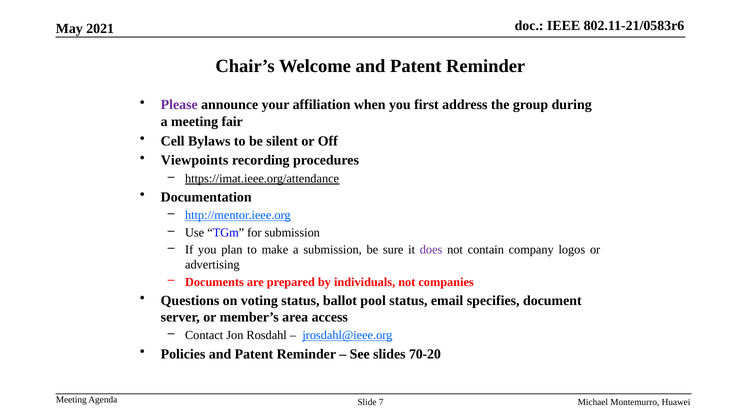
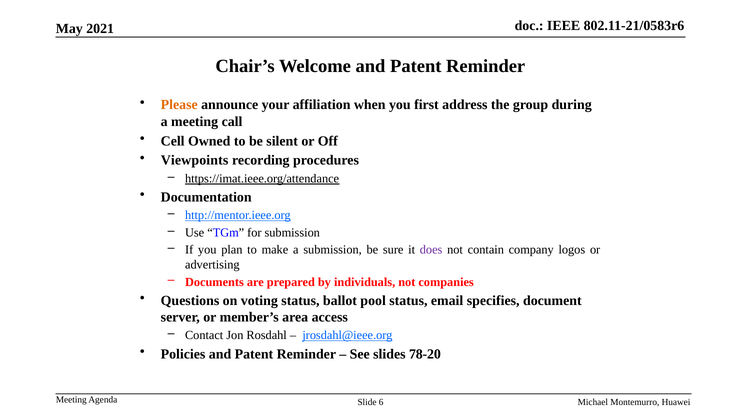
Please colour: purple -> orange
fair: fair -> call
Bylaws: Bylaws -> Owned
70-20: 70-20 -> 78-20
7: 7 -> 6
